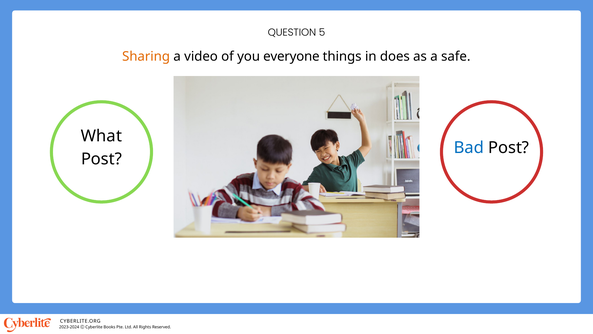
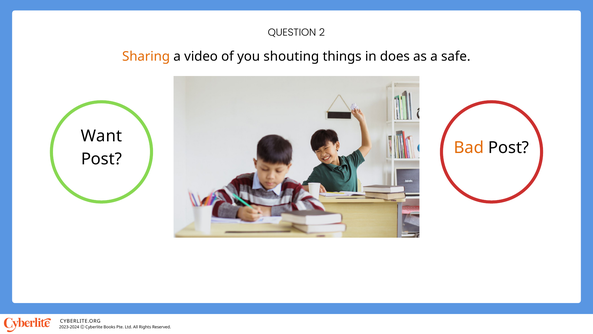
5: 5 -> 2
everyone: everyone -> shouting
What: What -> Want
Bad colour: blue -> orange
